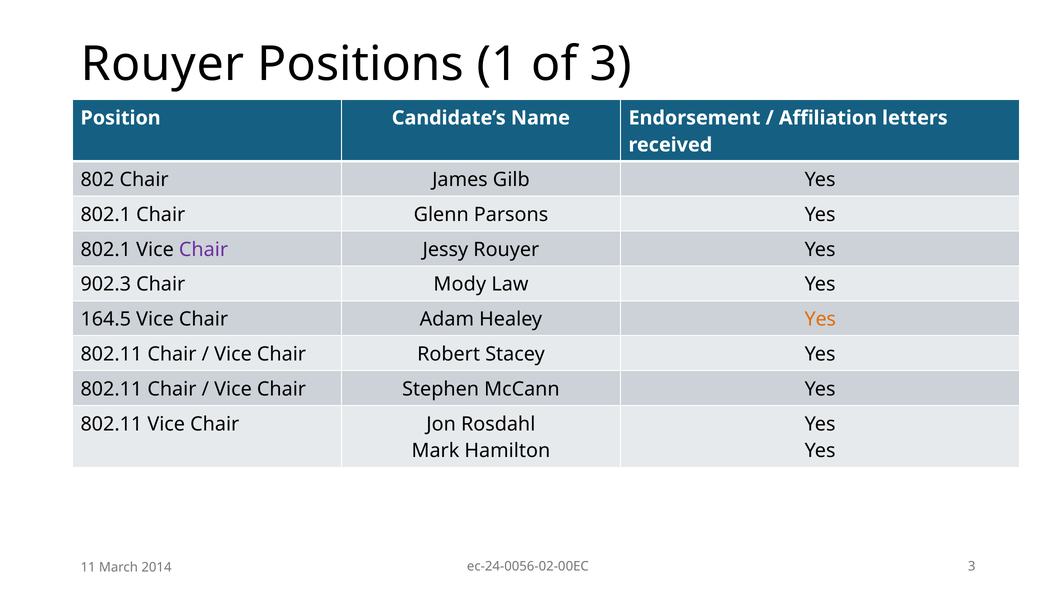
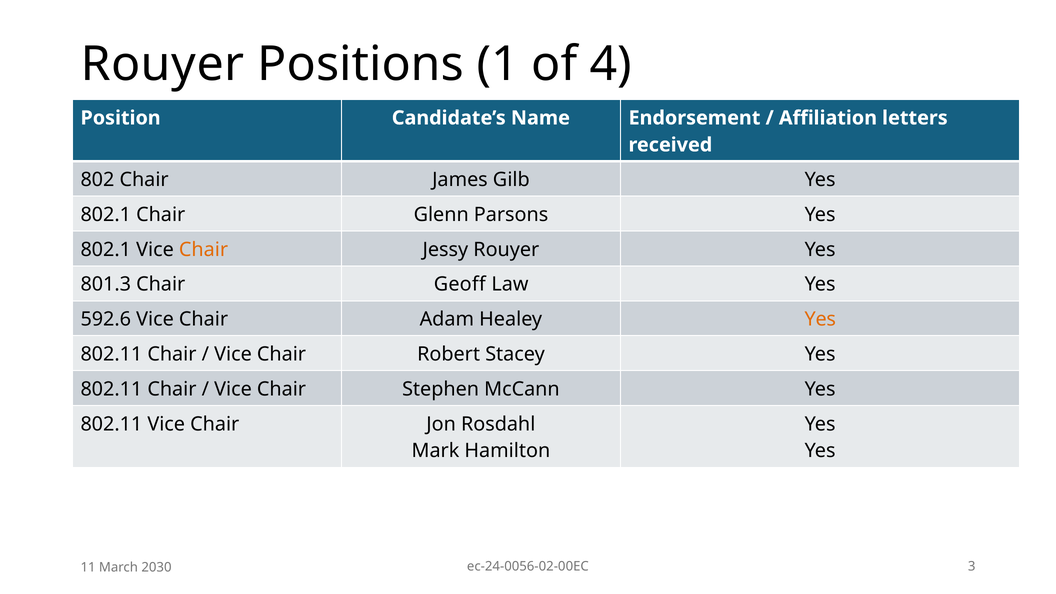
of 3: 3 -> 4
Chair at (203, 250) colour: purple -> orange
902.3: 902.3 -> 801.3
Mody: Mody -> Geoff
164.5: 164.5 -> 592.6
2014: 2014 -> 2030
